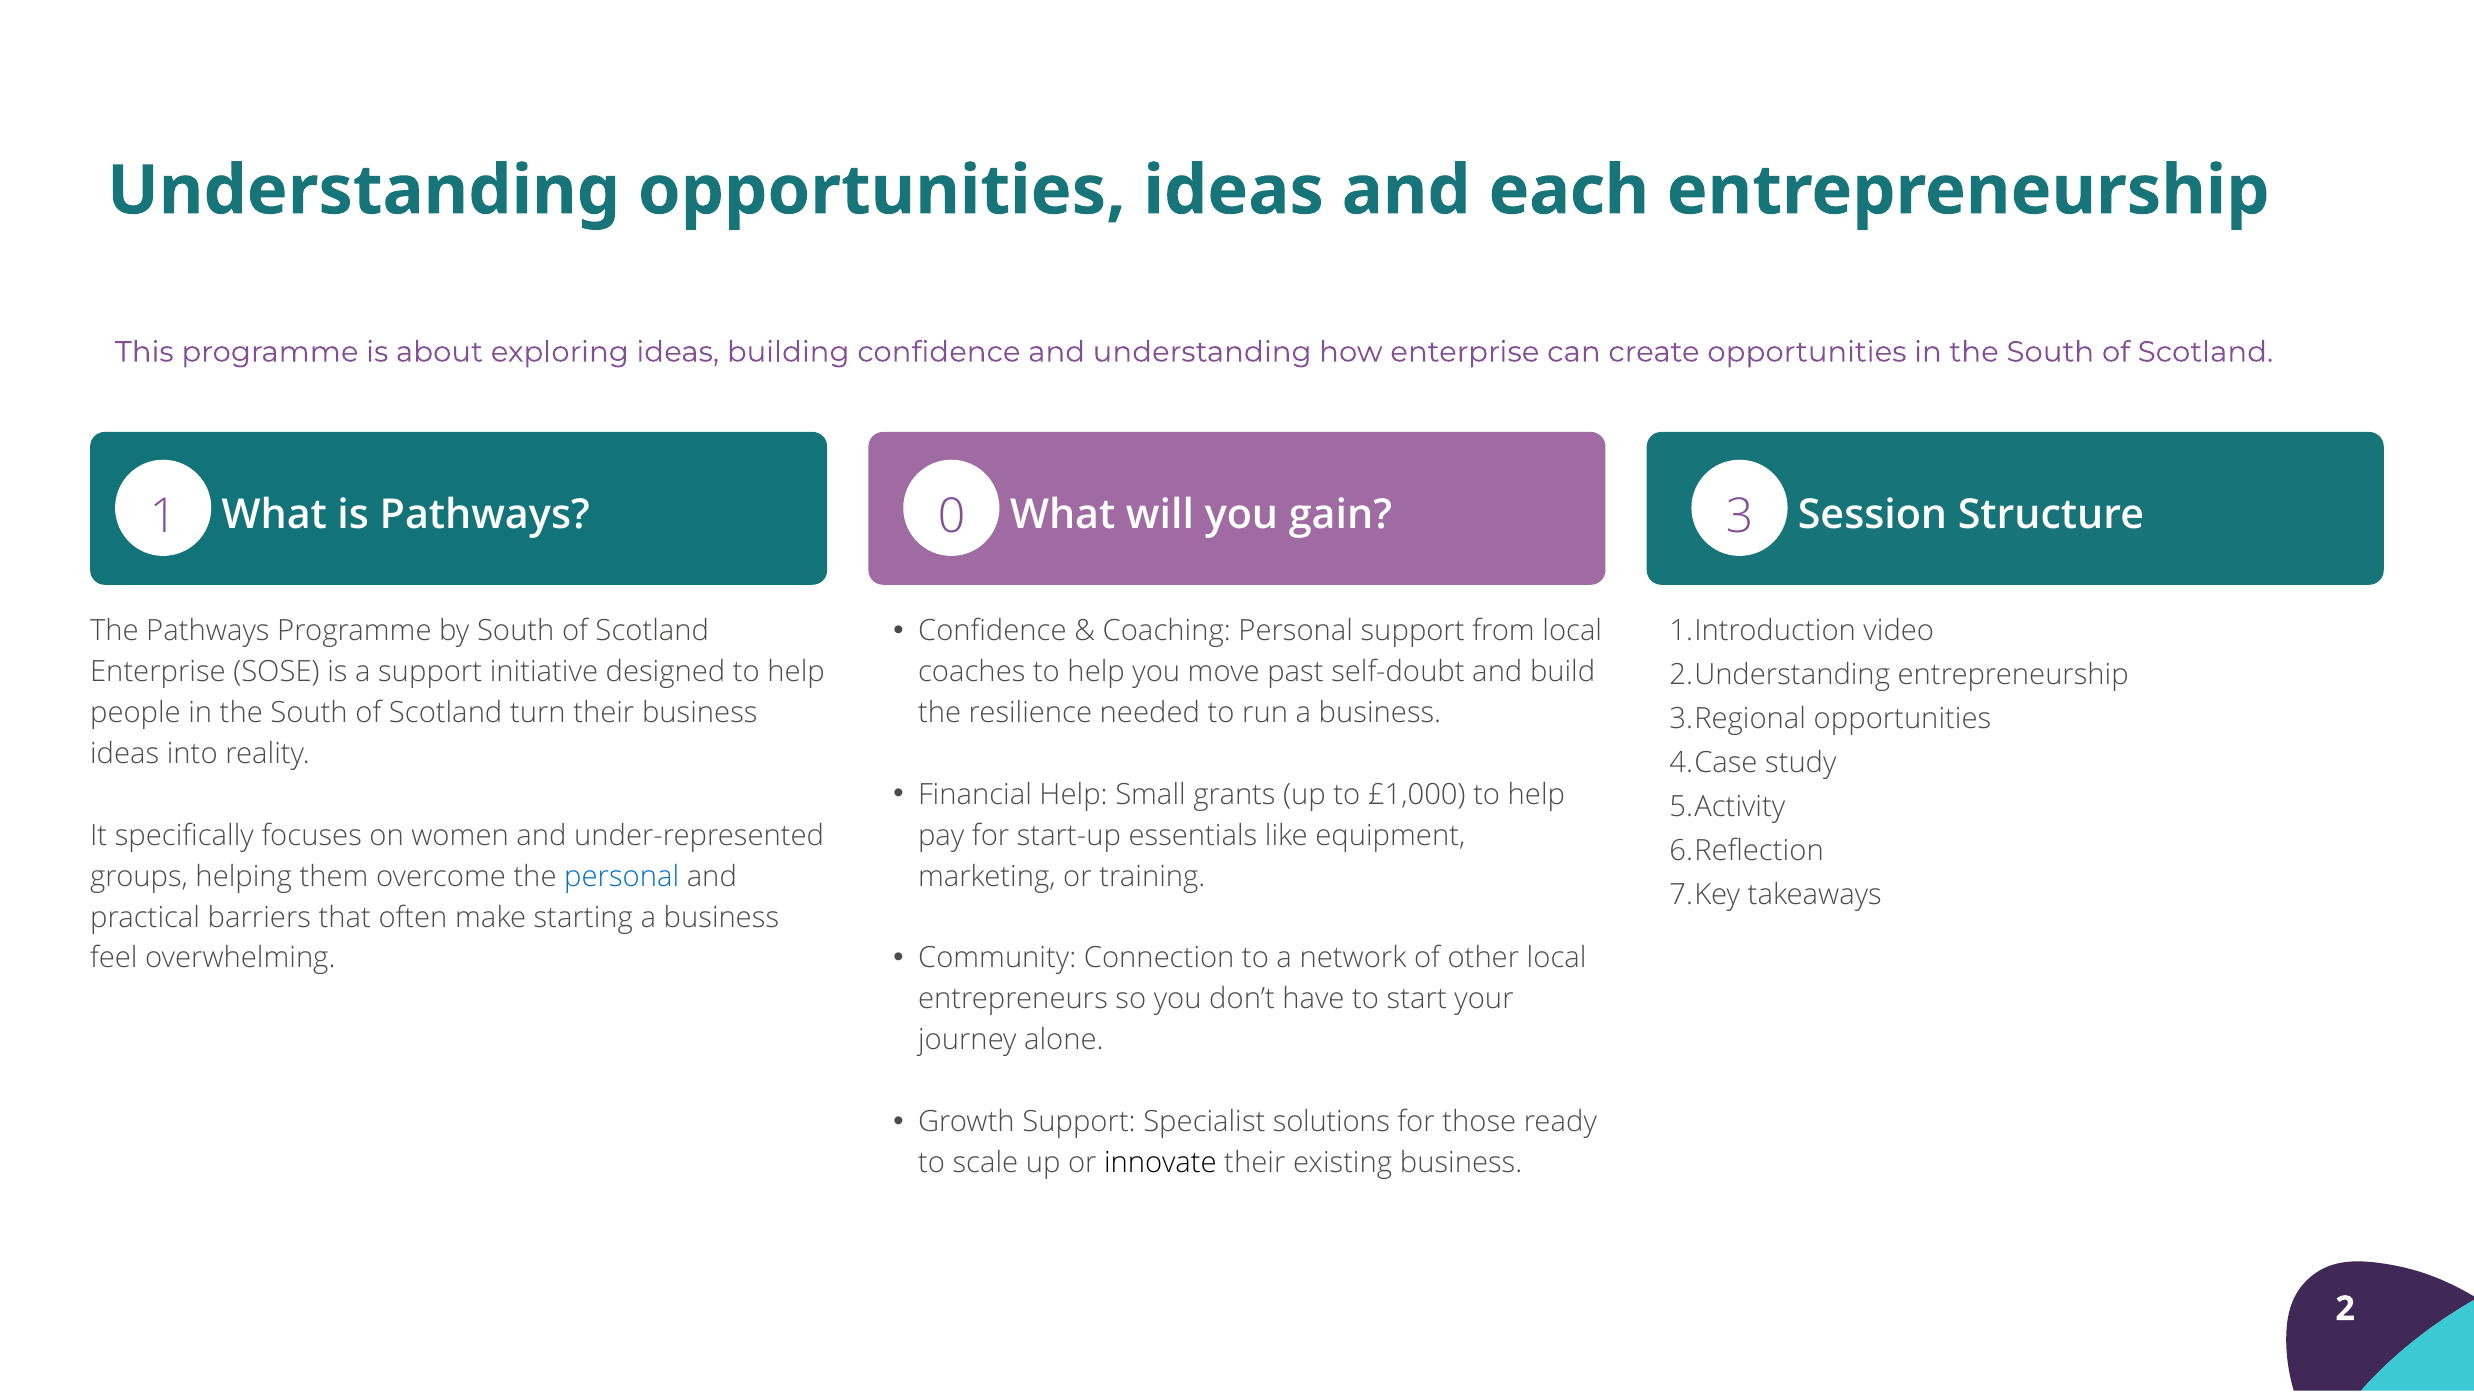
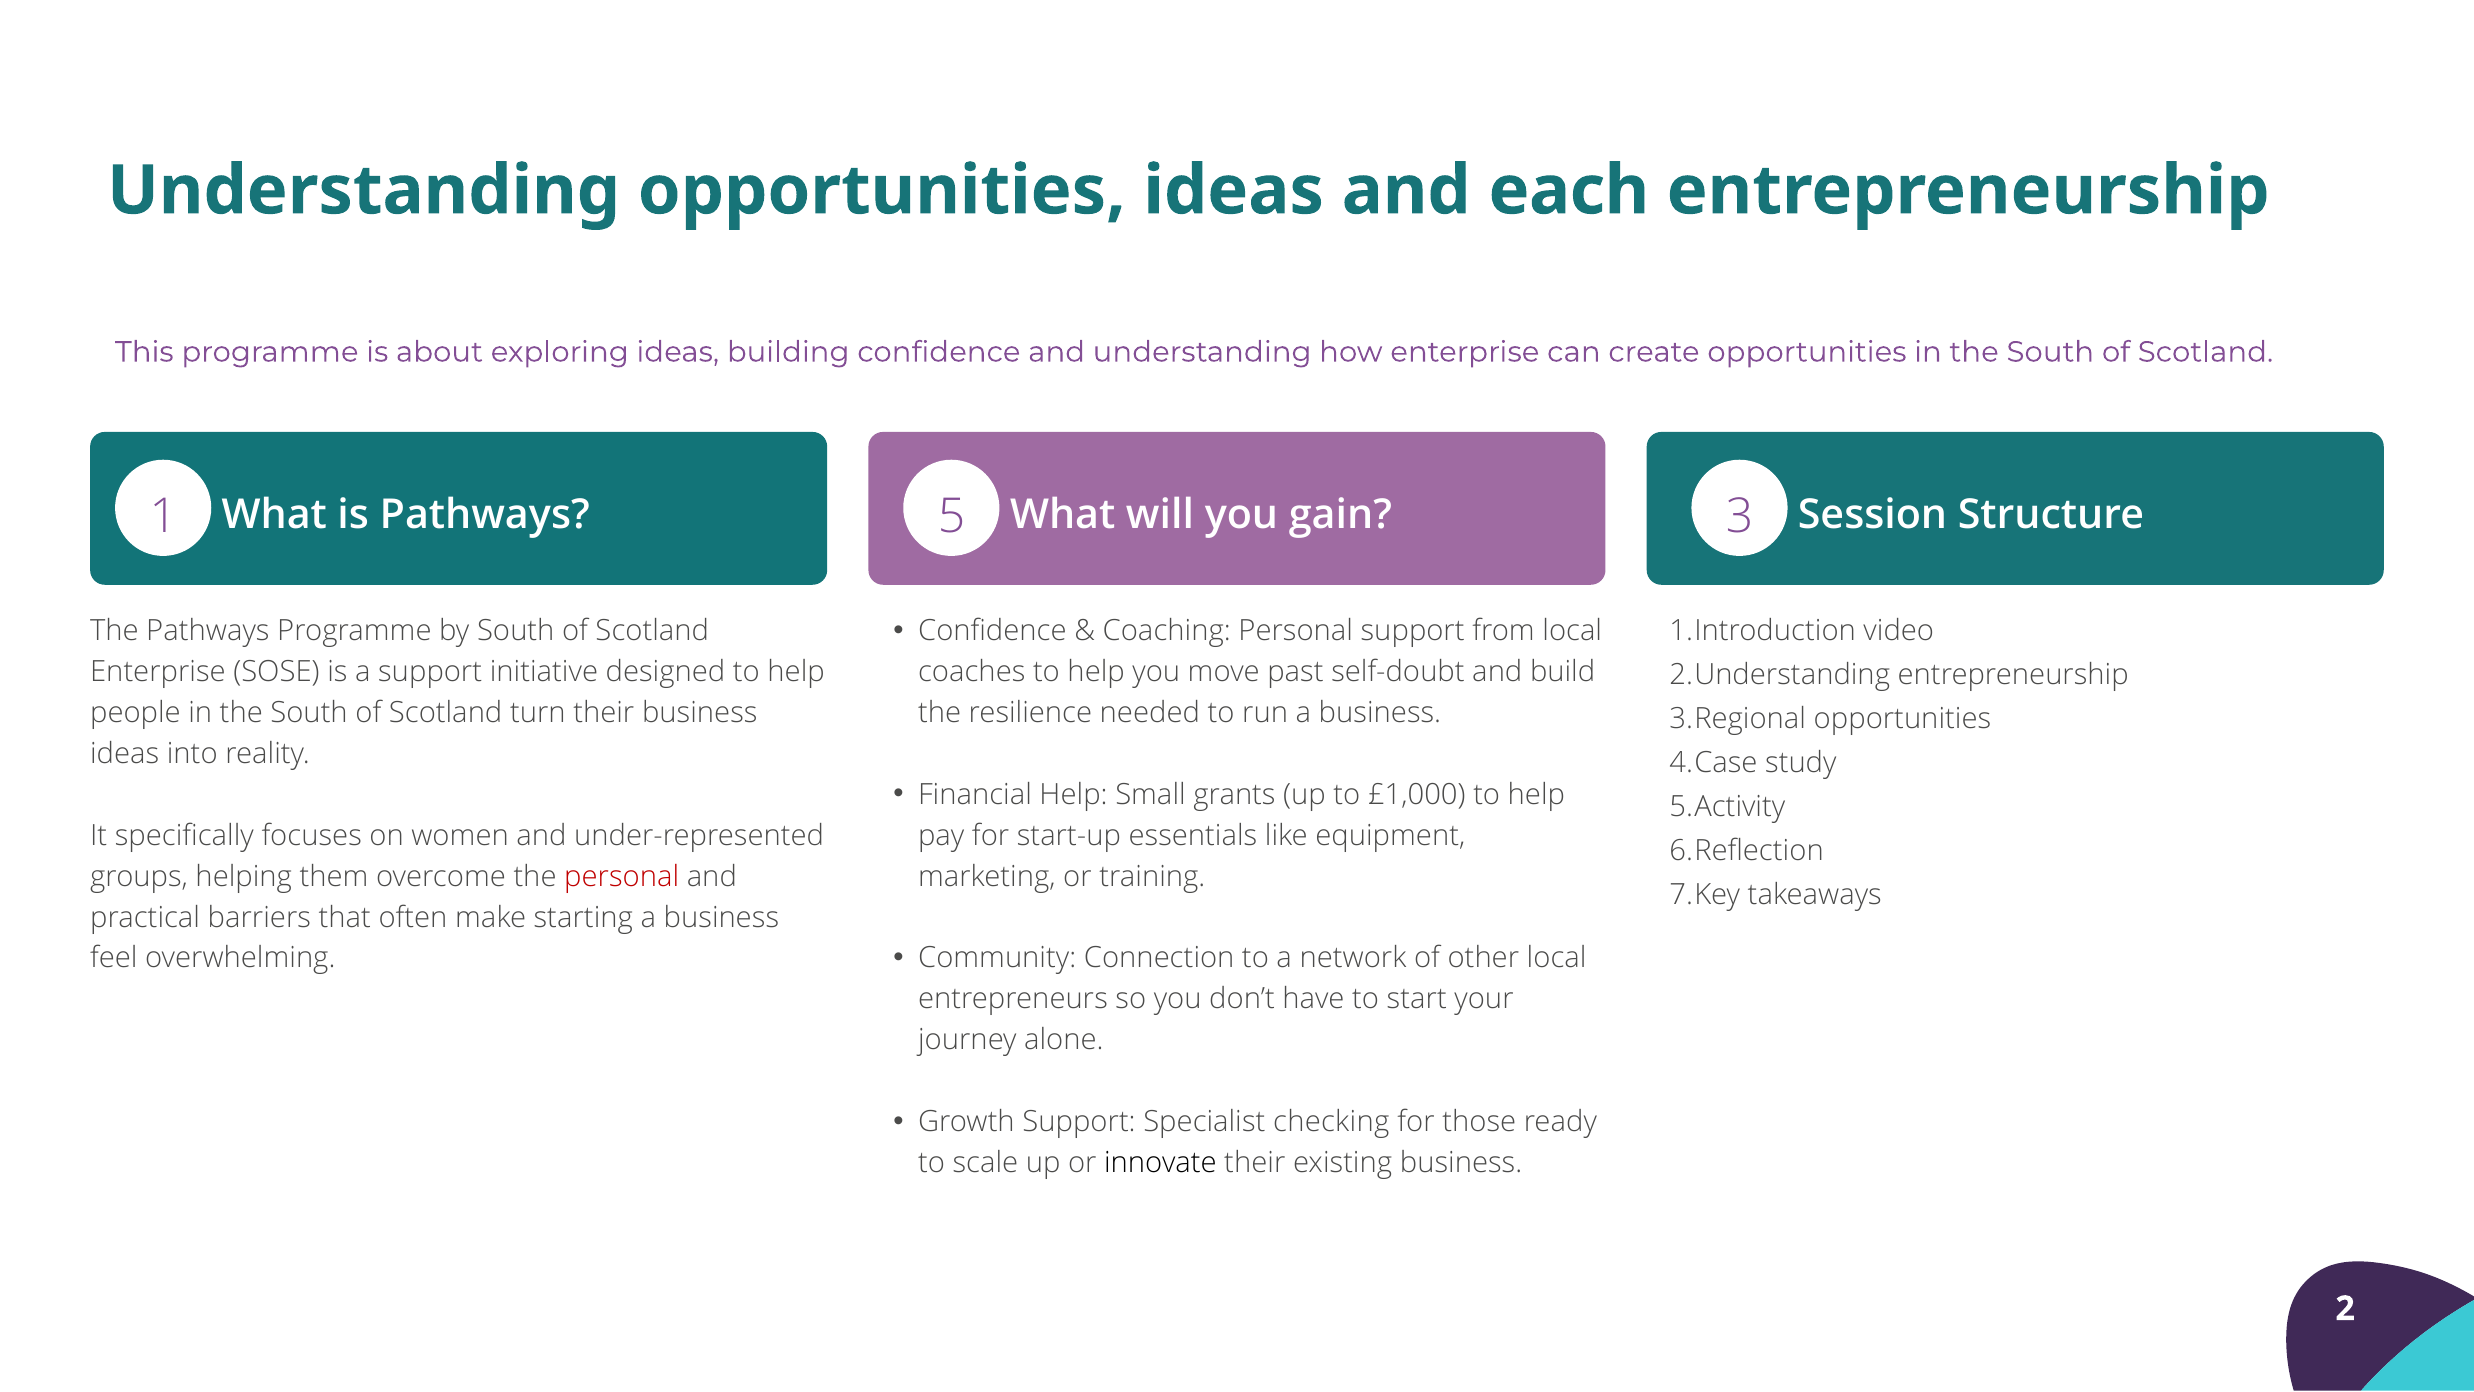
0: 0 -> 5
personal at (622, 876) colour: blue -> red
solutions: solutions -> checking
